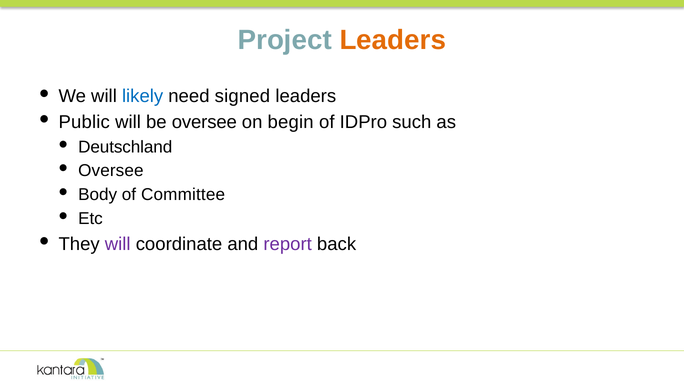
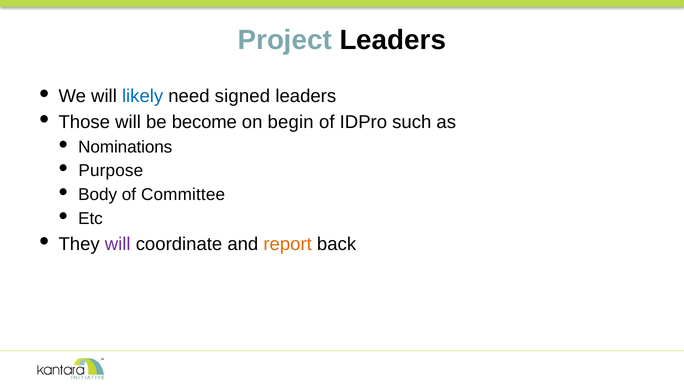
Leaders at (393, 40) colour: orange -> black
Public: Public -> Those
be oversee: oversee -> become
Deutschland: Deutschland -> Nominations
Oversee at (111, 171): Oversee -> Purpose
report colour: purple -> orange
